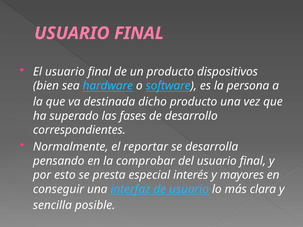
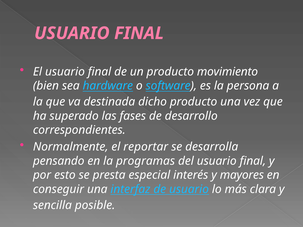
dispositivos: dispositivos -> movimiento
comprobar: comprobar -> programas
